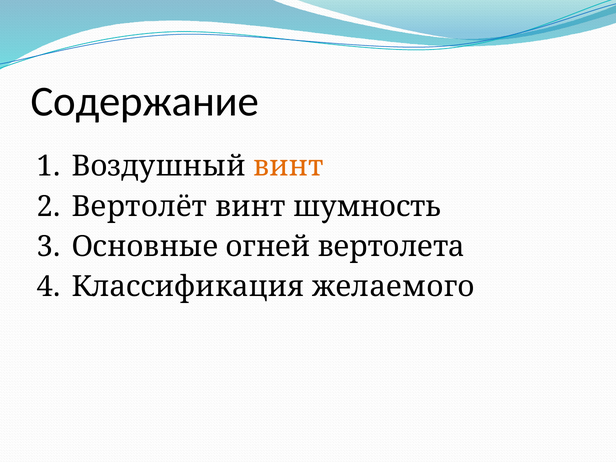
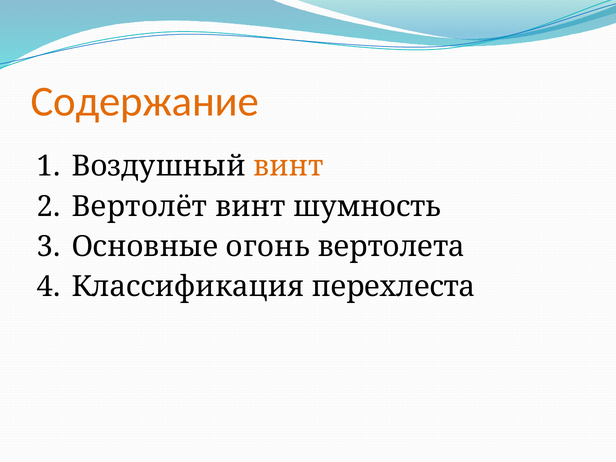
Содержание colour: black -> orange
огней: огней -> огонь
желаемого: желаемого -> перехлеста
